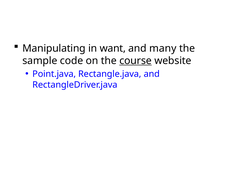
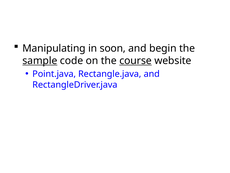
want: want -> soon
many: many -> begin
sample underline: none -> present
